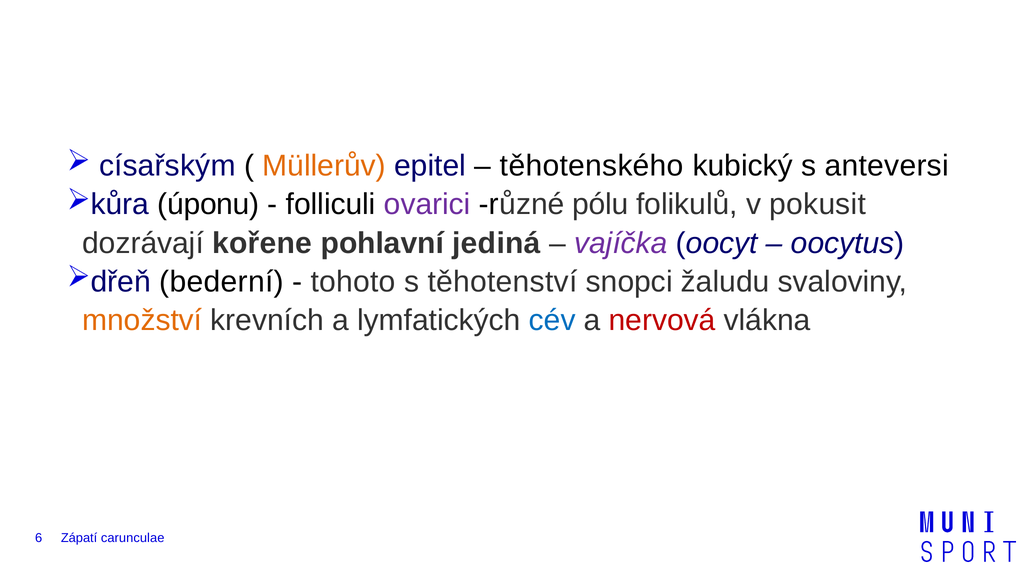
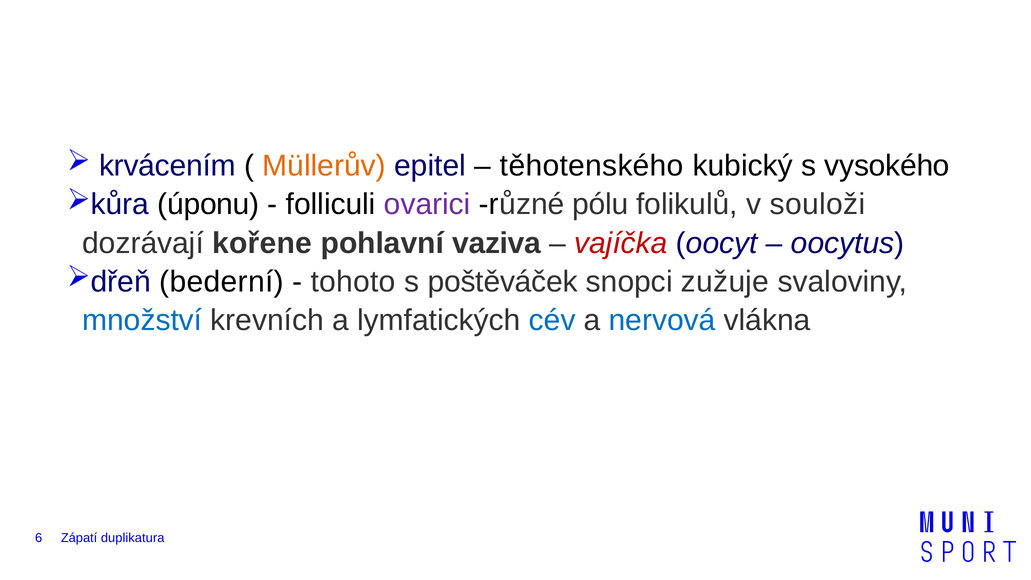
císařským: císařským -> krvácením
anteversi: anteversi -> vysokého
pokusit: pokusit -> souloži
jediná: jediná -> vaziva
vajíčka colour: purple -> red
těhotenství: těhotenství -> poštěváček
žaludu: žaludu -> zužuje
množství colour: orange -> blue
nervová colour: red -> blue
carunculae: carunculae -> duplikatura
